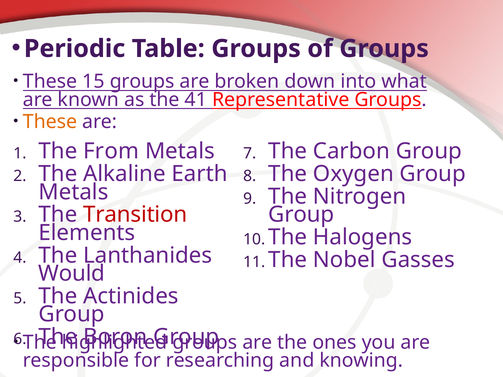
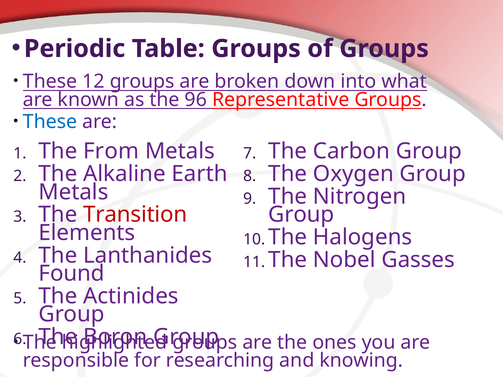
15: 15 -> 12
41: 41 -> 96
These at (50, 122) colour: orange -> blue
Would: Would -> Found
